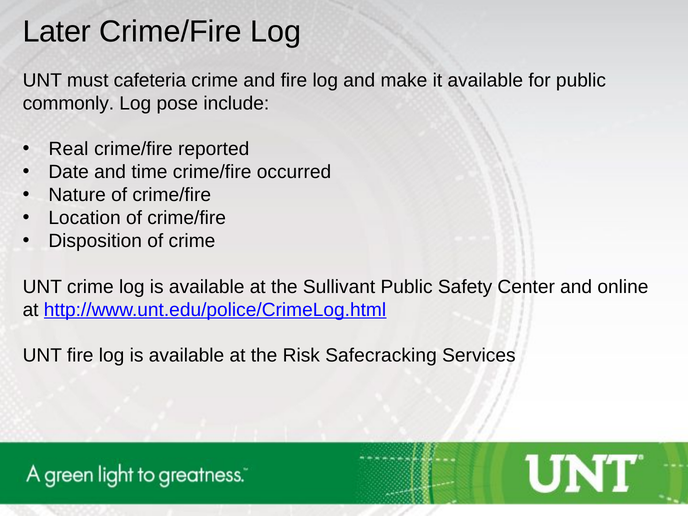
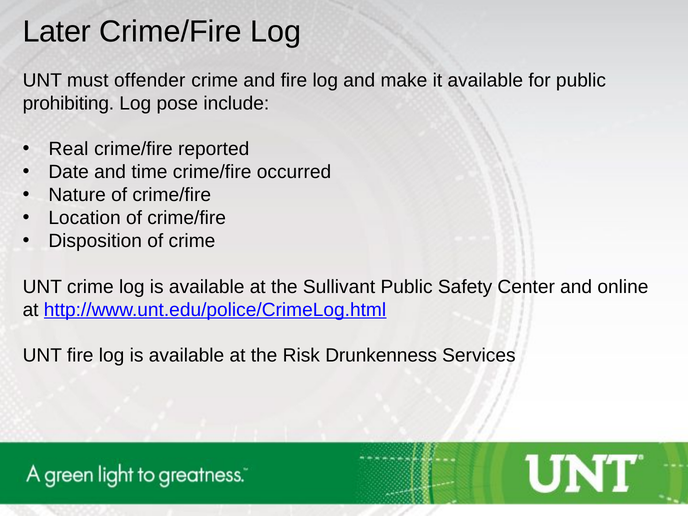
cafeteria: cafeteria -> offender
commonly: commonly -> prohibiting
Safecracking: Safecracking -> Drunkenness
